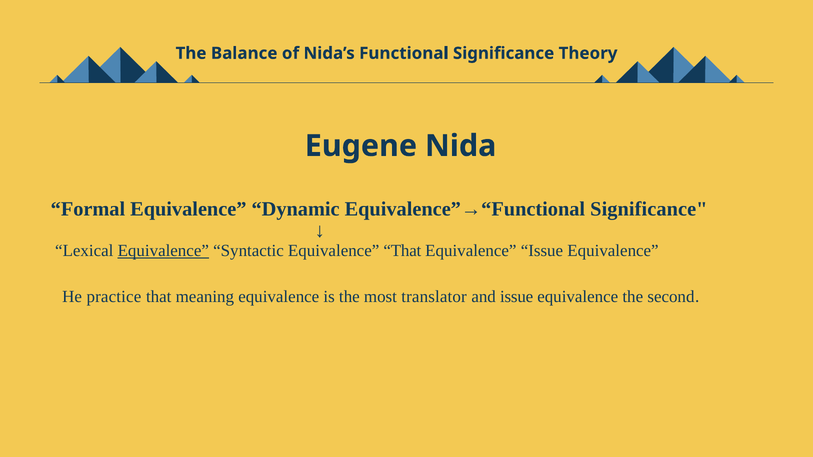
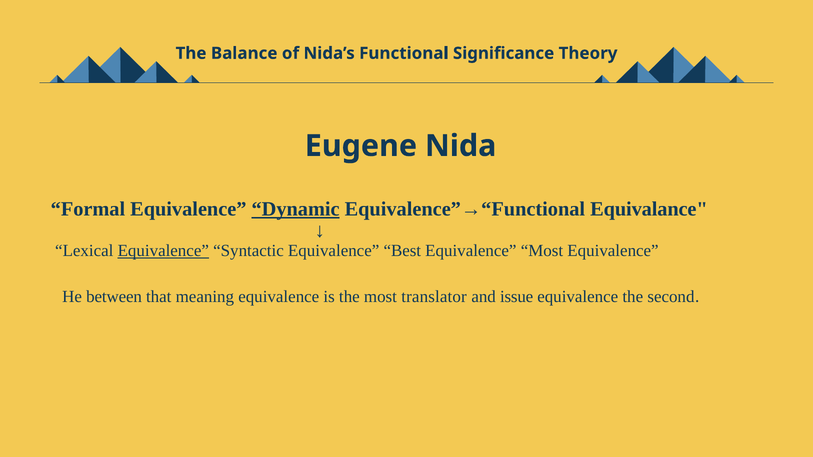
Dynamic underline: none -> present
Equivalence”→“Functional Significance: Significance -> Equivalance
Equivalence That: That -> Best
Equivalence Issue: Issue -> Most
practice: practice -> between
